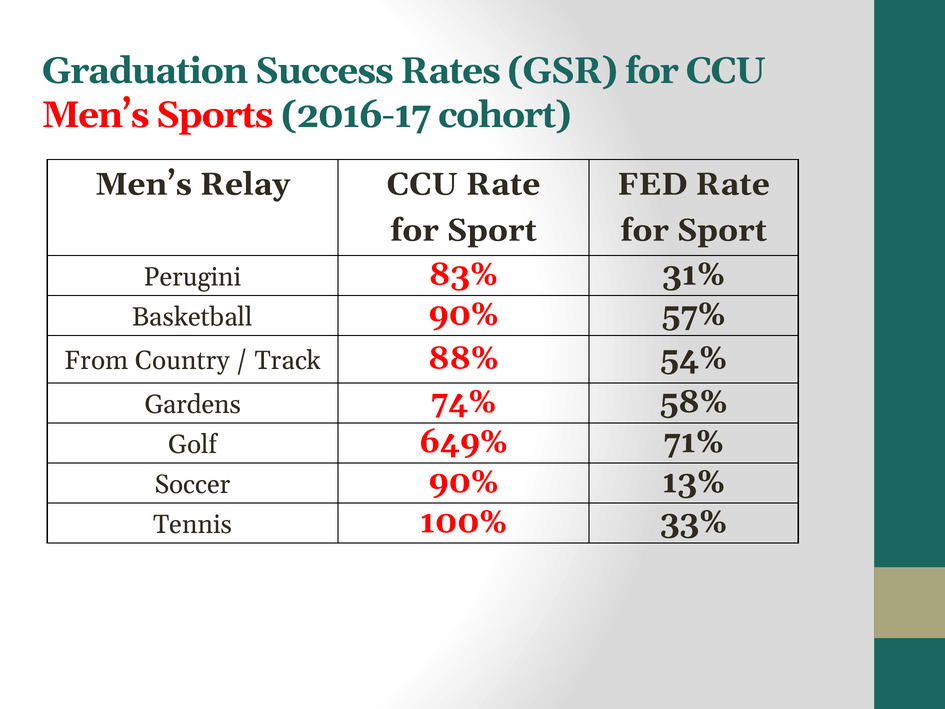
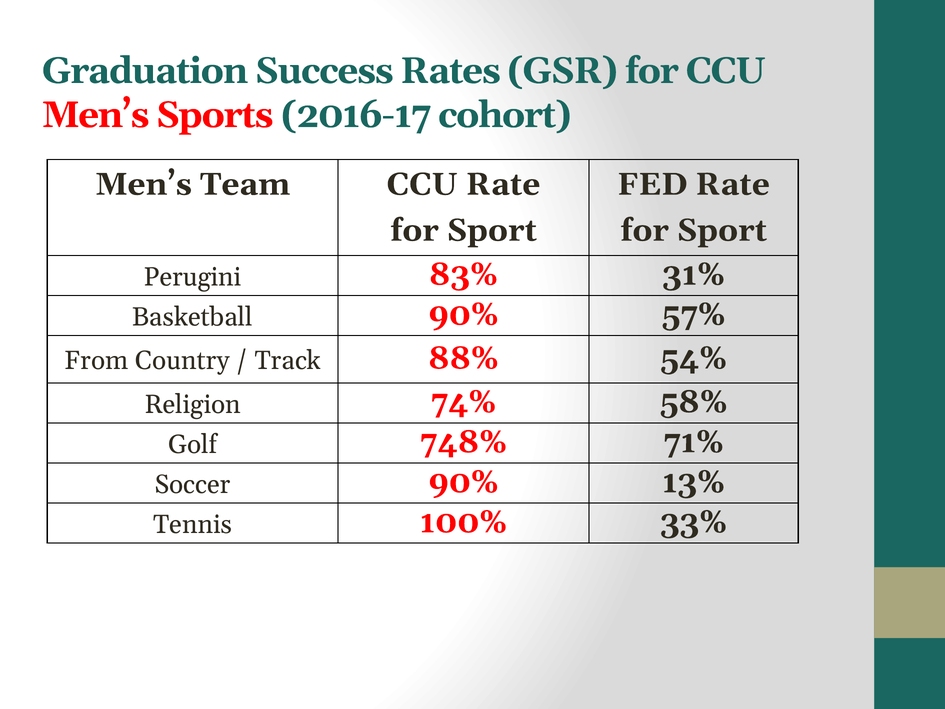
Relay: Relay -> Team
Gardens: Gardens -> Religion
649%: 649% -> 748%
